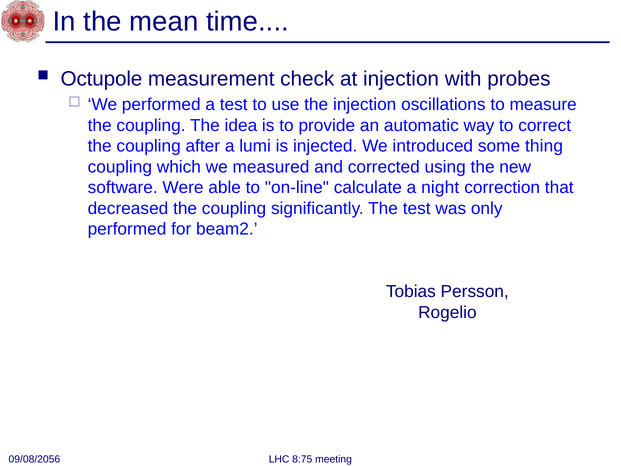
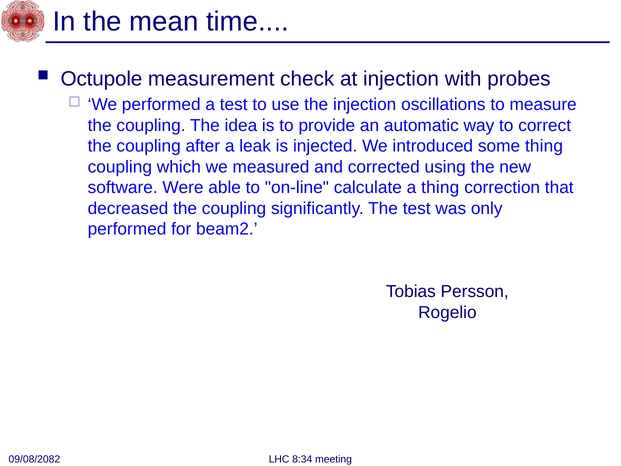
lumi: lumi -> leak
a night: night -> thing
09/08/2056: 09/08/2056 -> 09/08/2082
8:75: 8:75 -> 8:34
